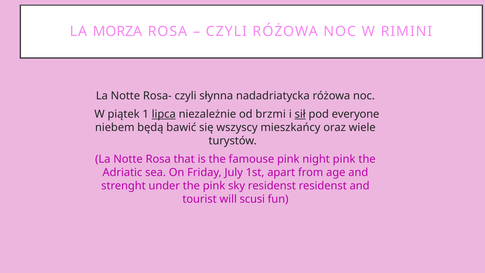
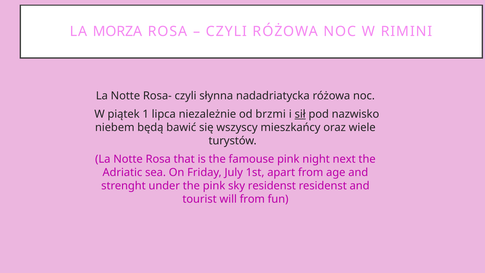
lipca underline: present -> none
everyone: everyone -> nazwisko
night pink: pink -> next
will scusi: scusi -> from
